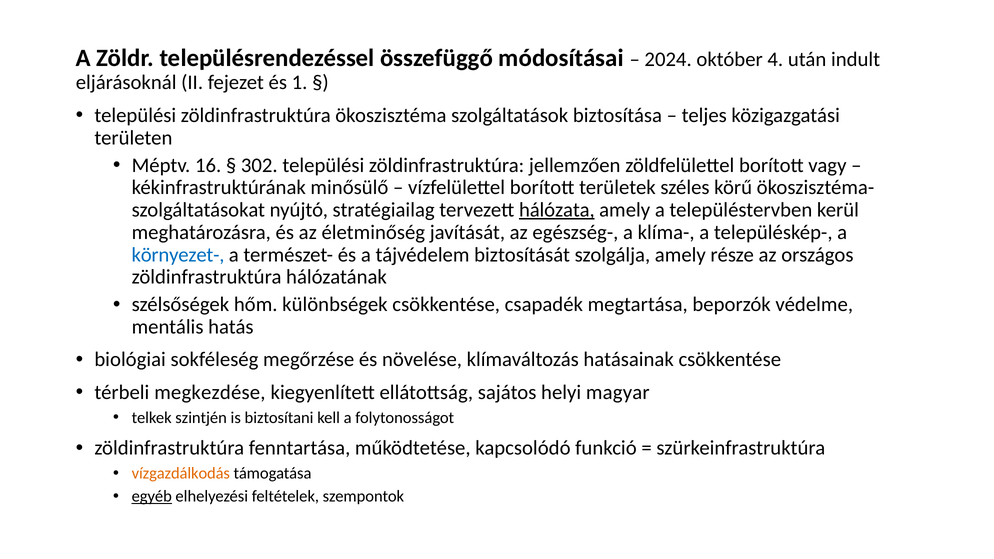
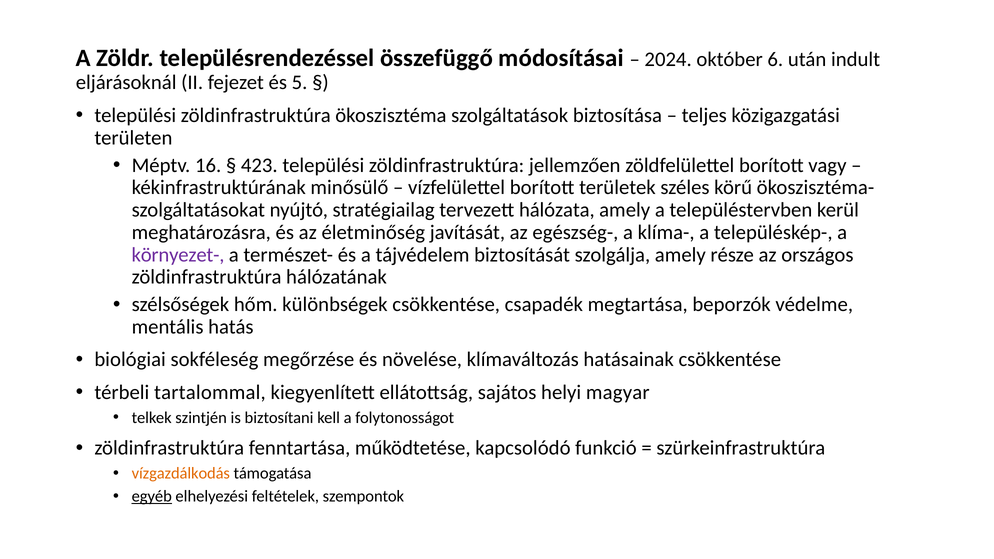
4: 4 -> 6
1: 1 -> 5
302: 302 -> 423
hálózata underline: present -> none
környezet- colour: blue -> purple
megkezdése: megkezdése -> tartalommal
